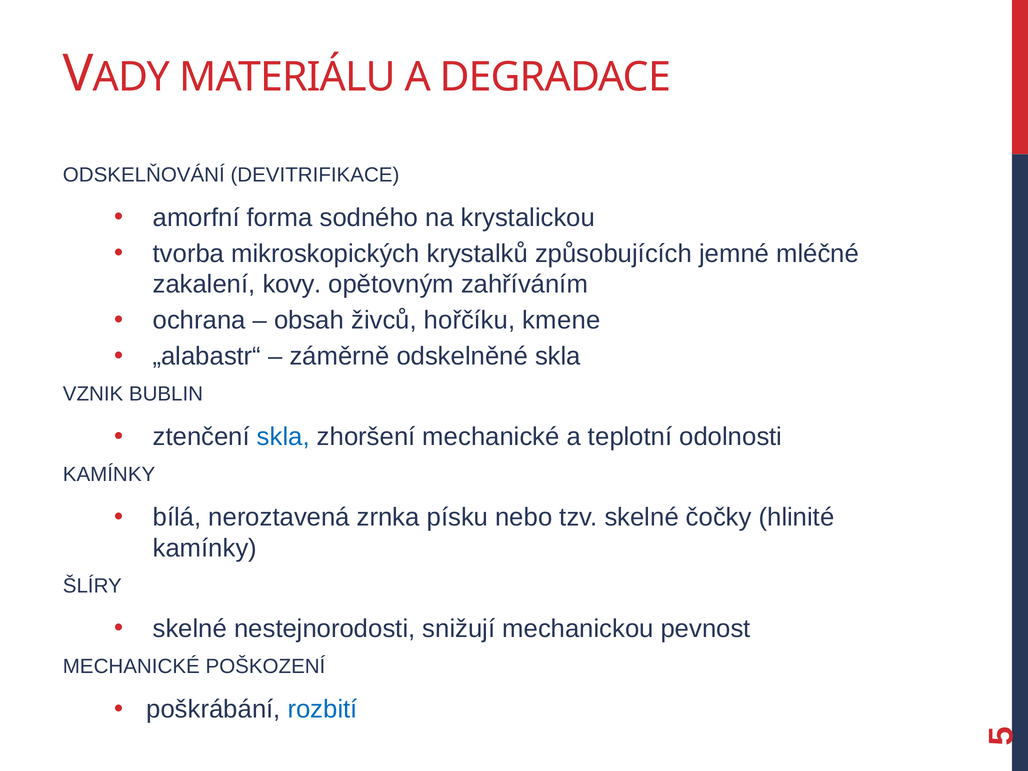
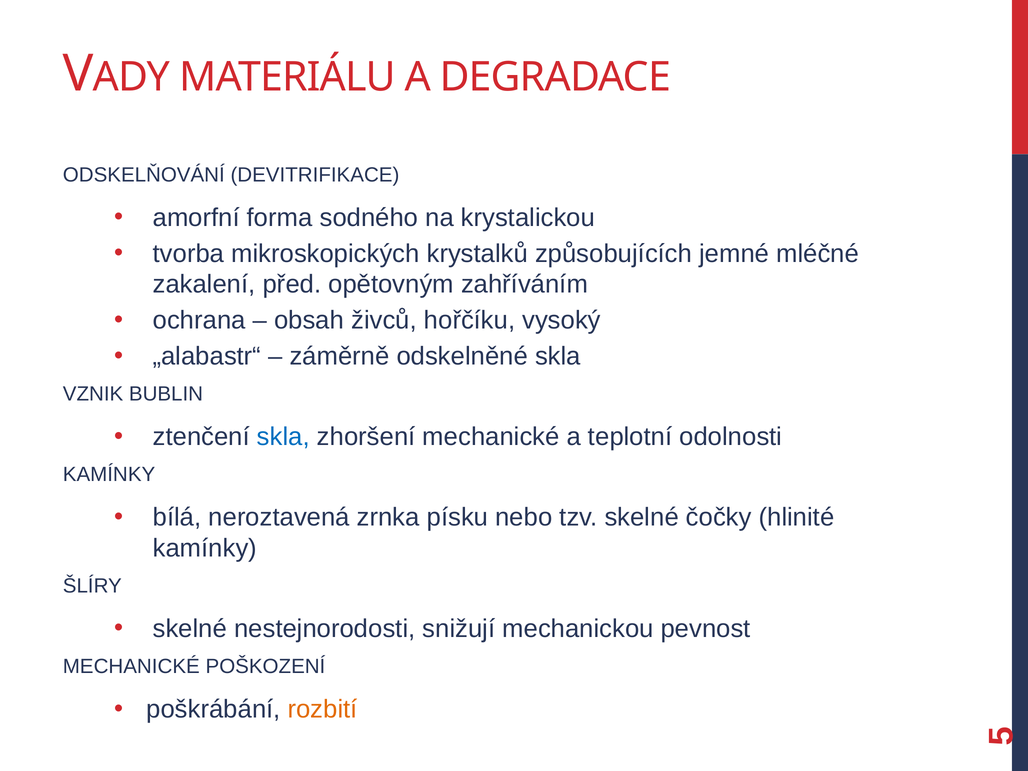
kovy: kovy -> před
kmene: kmene -> vysoký
rozbití colour: blue -> orange
